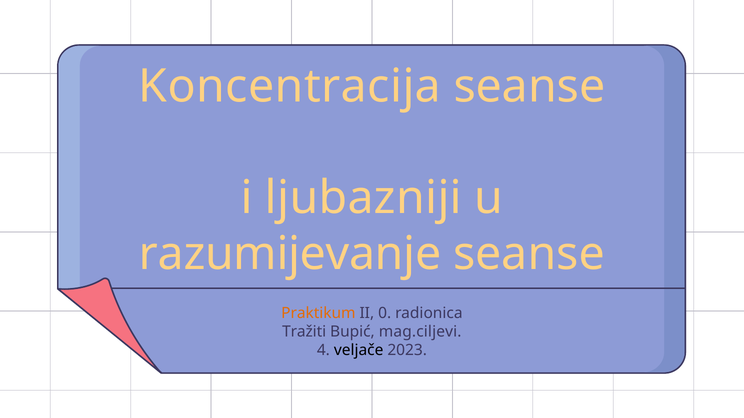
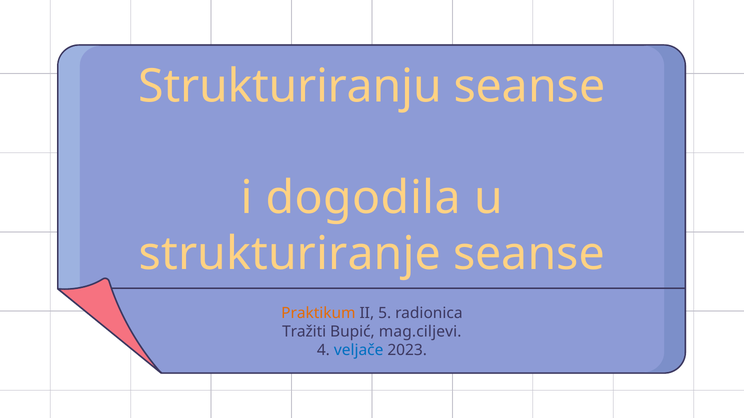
Koncentracija: Koncentracija -> Strukturiranju
ljubazniji: ljubazniji -> dogodila
razumijevanje: razumijevanje -> strukturiranje
0: 0 -> 5
veljače colour: black -> blue
